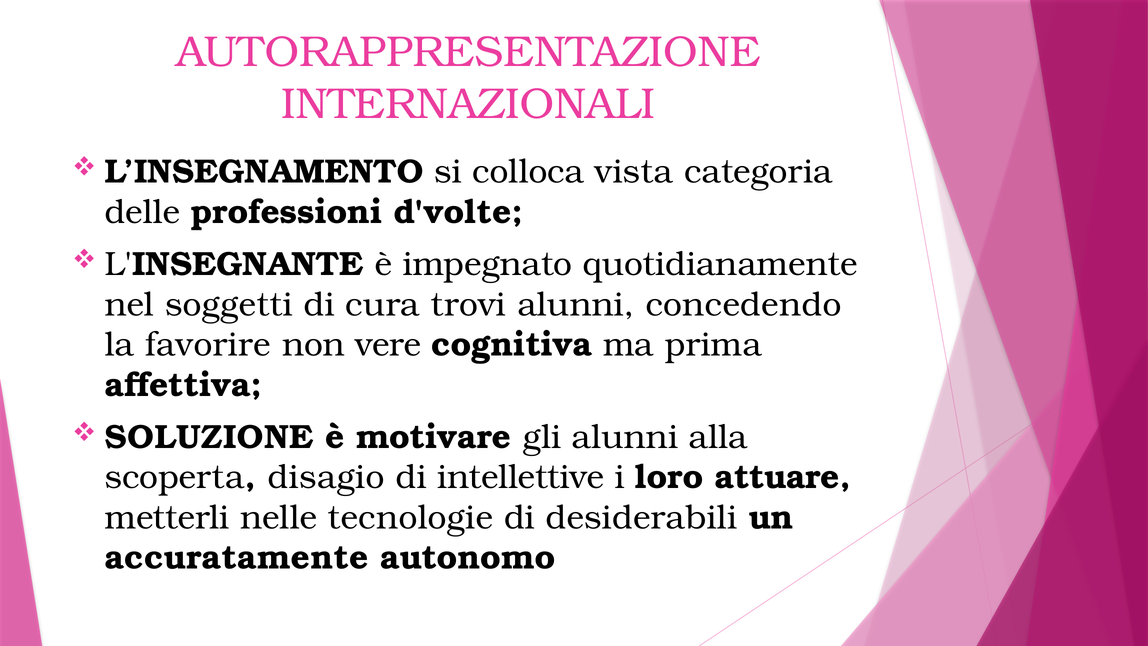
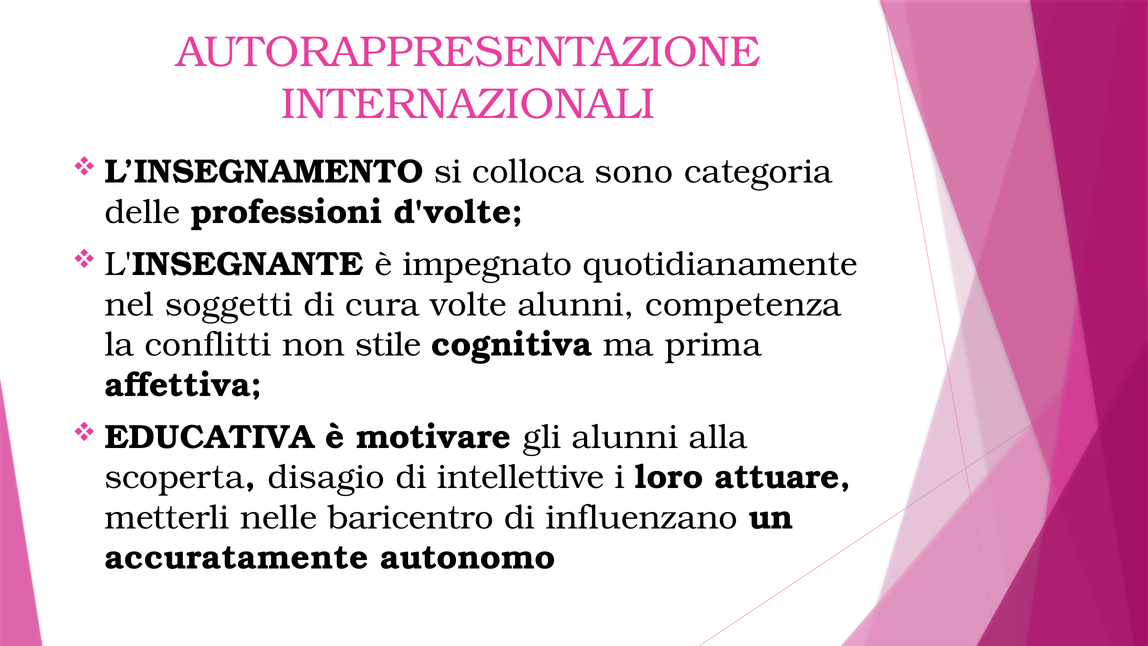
vista: vista -> sono
trovi: trovi -> volte
concedendo: concedendo -> competenza
favorire: favorire -> conflitti
vere: vere -> stile
SOLUZIONE: SOLUZIONE -> EDUCATIVA
tecnologie: tecnologie -> baricentro
desiderabili: desiderabili -> influenzano
